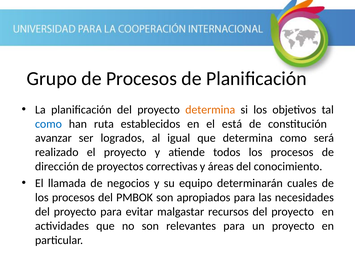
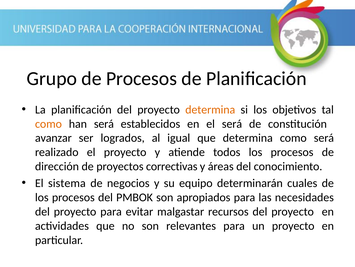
como at (48, 123) colour: blue -> orange
han ruta: ruta -> será
el está: está -> será
llamada: llamada -> sistema
